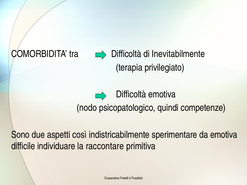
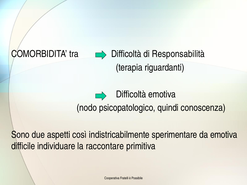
Inevitabilmente: Inevitabilmente -> Responsabilità
privilegiato: privilegiato -> riguardanti
competenze: competenze -> conoscenza
